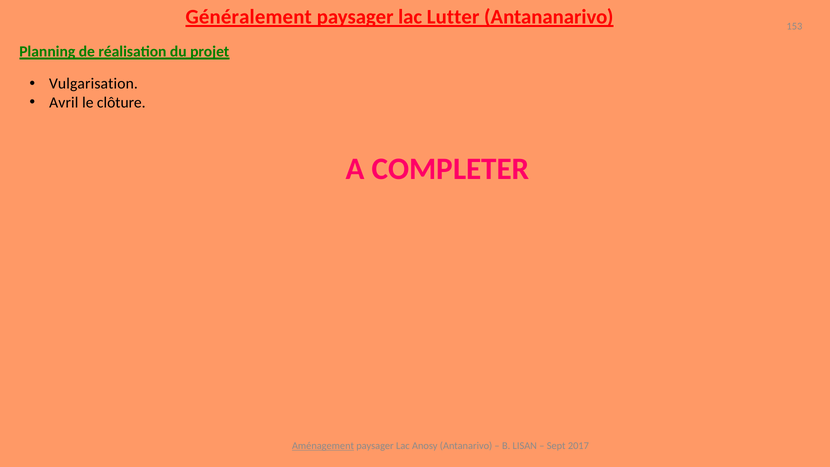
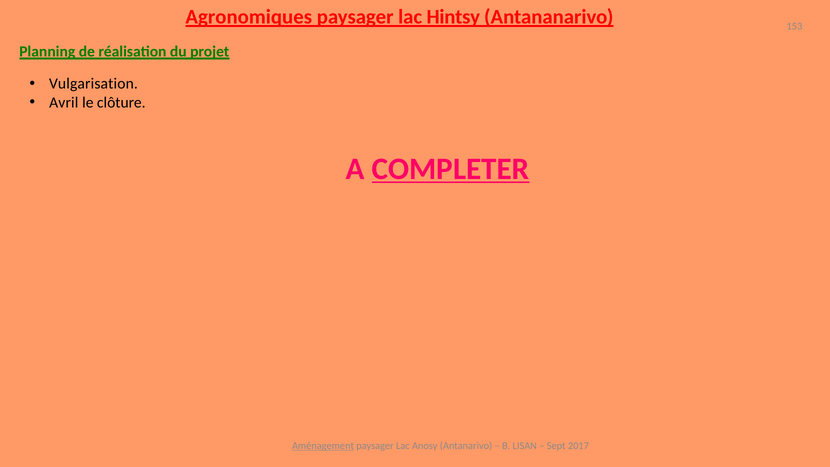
Généralement: Généralement -> Agronomiques
Lutter: Lutter -> Hintsy
COMPLETER underline: none -> present
